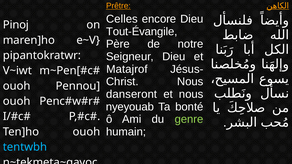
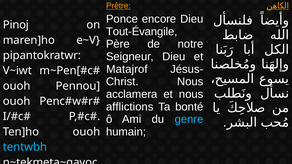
Celles: Celles -> Ponce
danseront: danseront -> acclamera
nyeyouab: nyeyouab -> afflictions
genre colour: light green -> light blue
